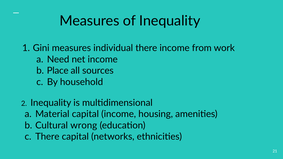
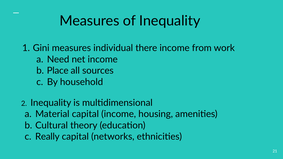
wrong: wrong -> theory
There at (47, 137): There -> Really
